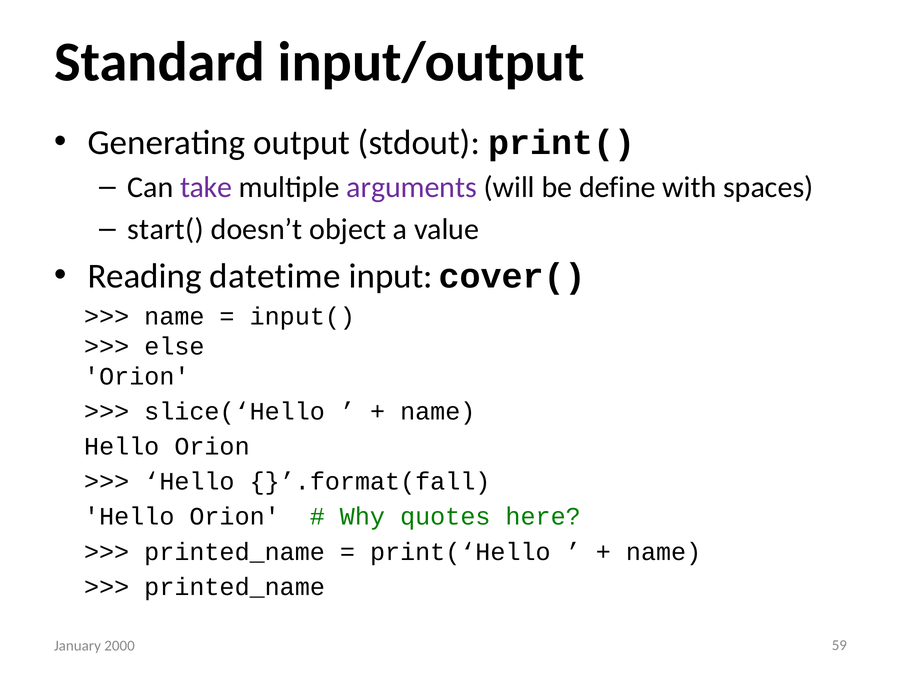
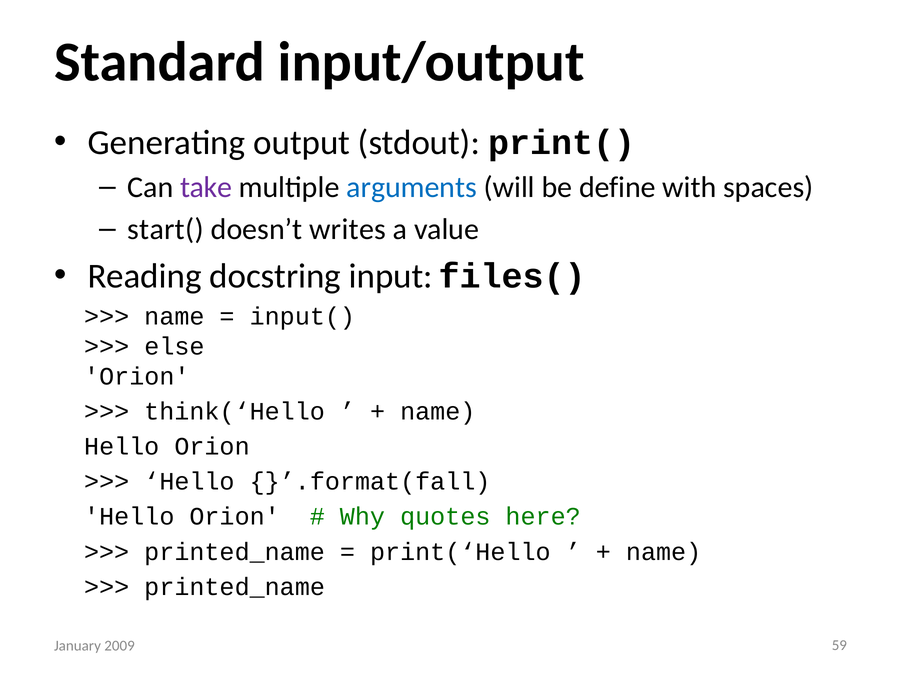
arguments colour: purple -> blue
object: object -> writes
datetime: datetime -> docstring
cover(: cover( -> files(
slice(‘Hello: slice(‘Hello -> think(‘Hello
2000: 2000 -> 2009
